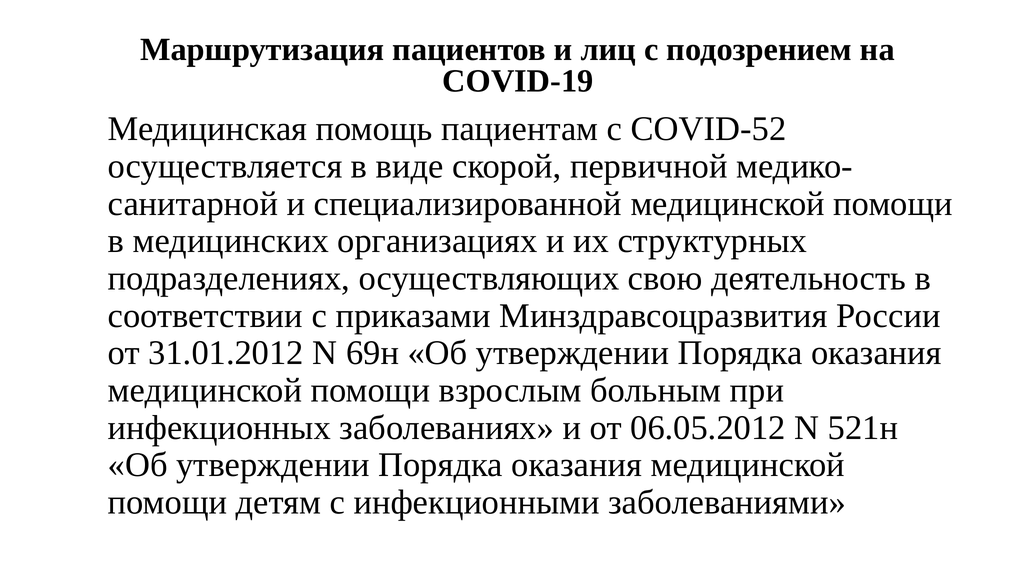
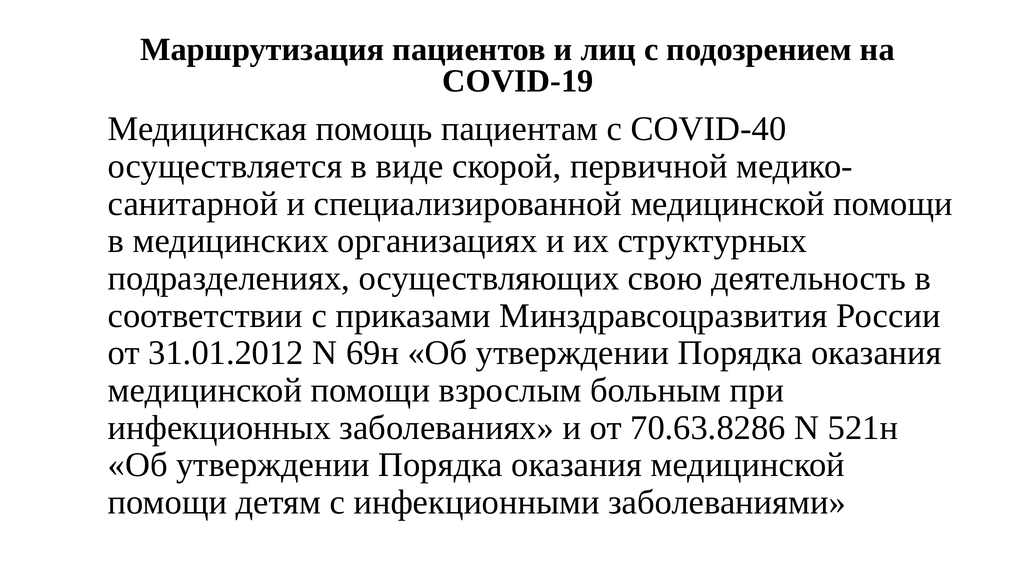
COVID-52: COVID-52 -> COVID-40
06.05.2012: 06.05.2012 -> 70.63.8286
